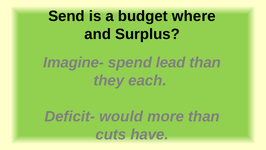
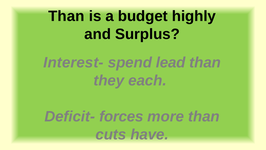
Send at (66, 16): Send -> Than
where: where -> highly
Imagine-: Imagine- -> Interest-
would: would -> forces
